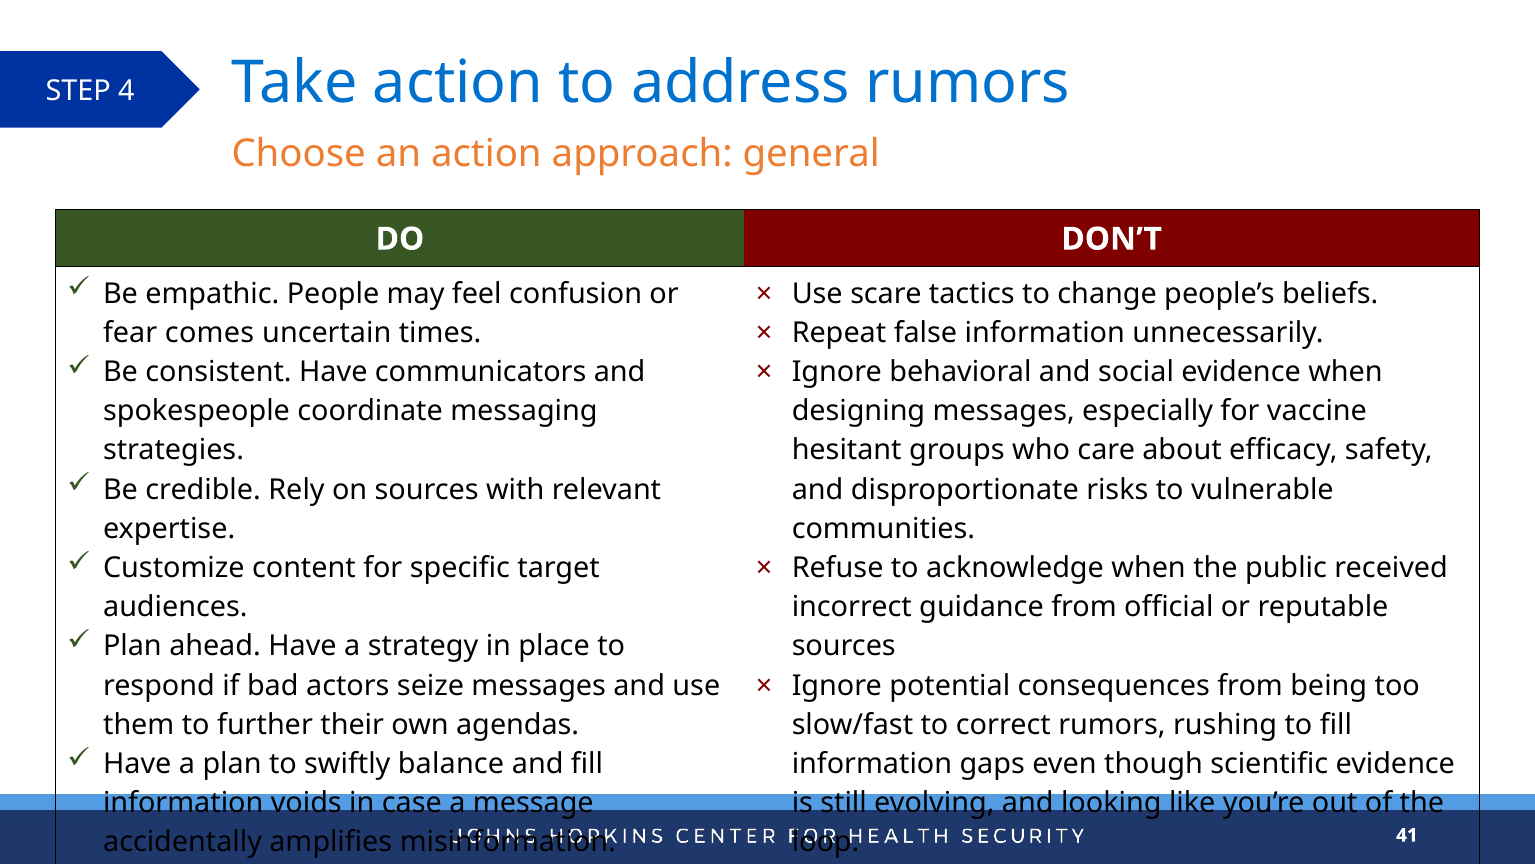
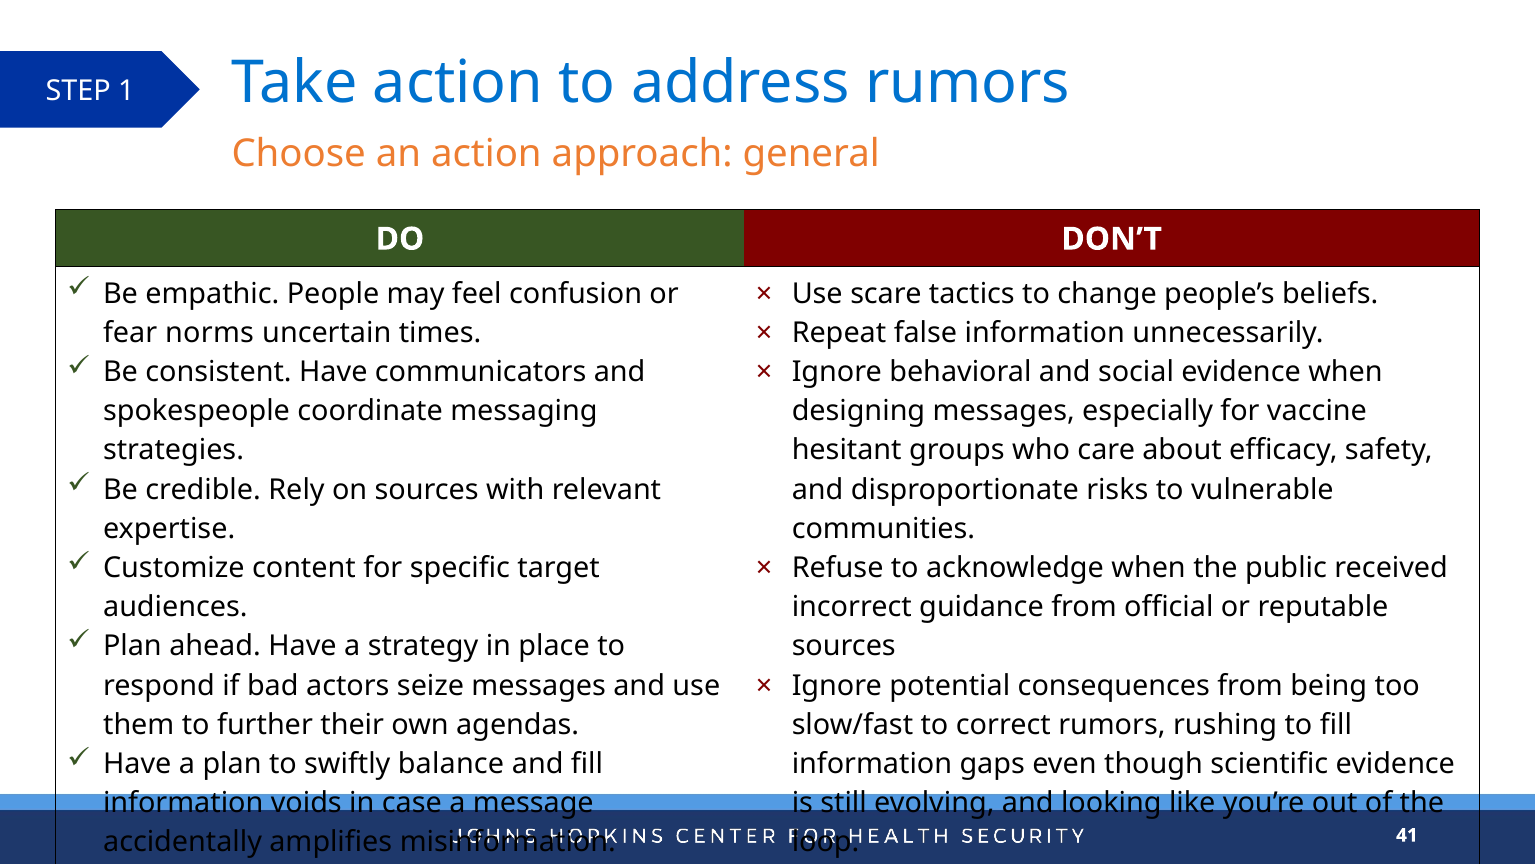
4: 4 -> 1
comes: comes -> norms
